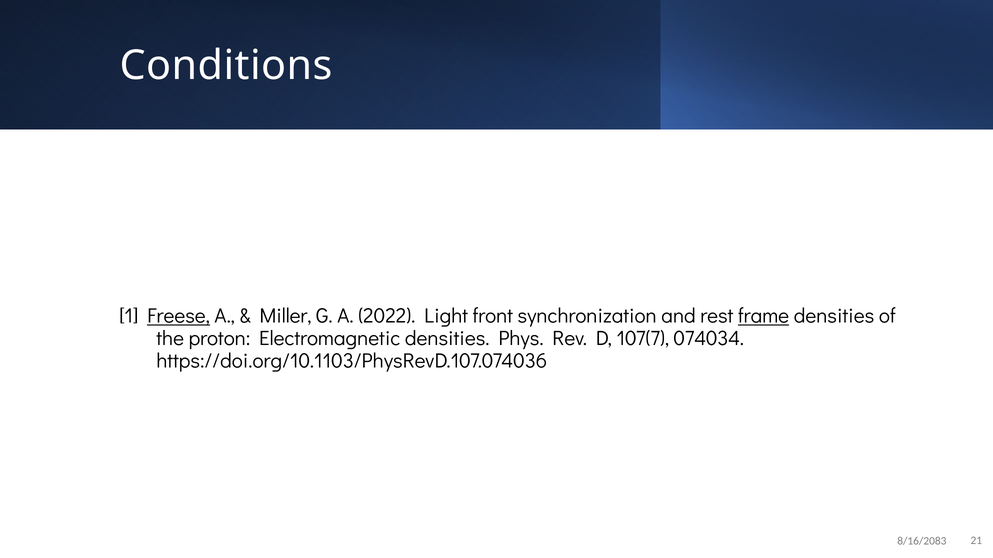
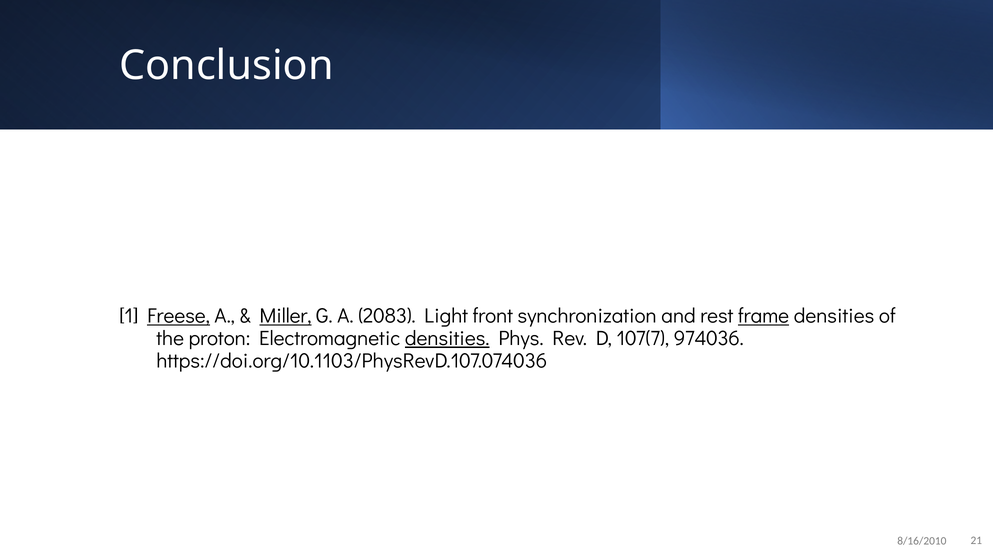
Conditions: Conditions -> Conclusion
Miller underline: none -> present
2022: 2022 -> 2083
densities at (447, 339) underline: none -> present
074034: 074034 -> 974036
8/16/2083: 8/16/2083 -> 8/16/2010
